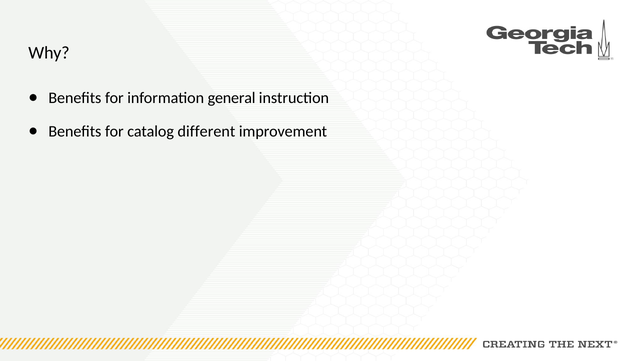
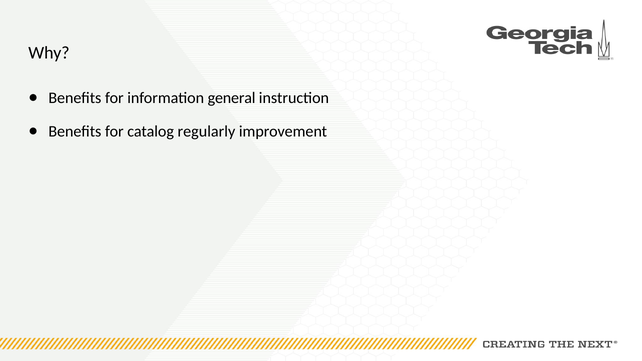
different: different -> regularly
